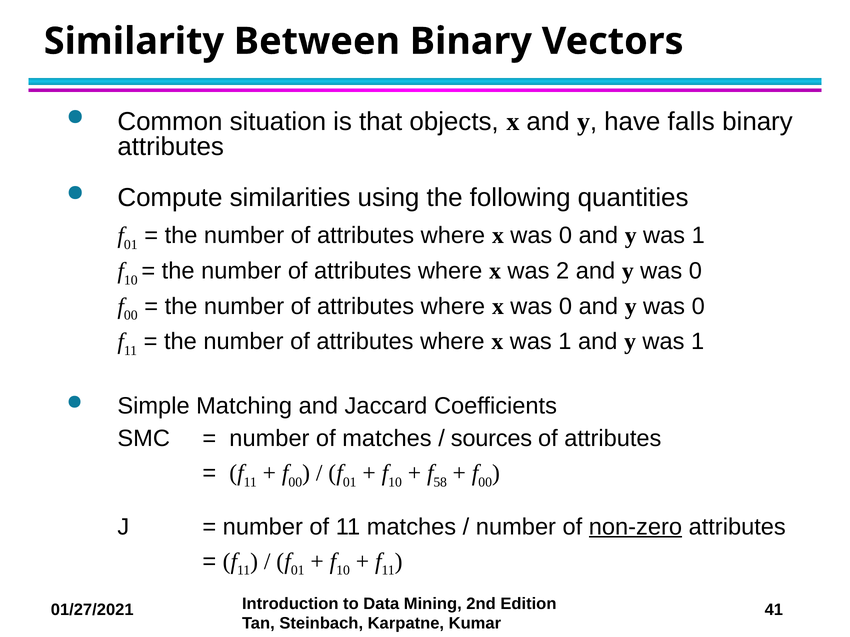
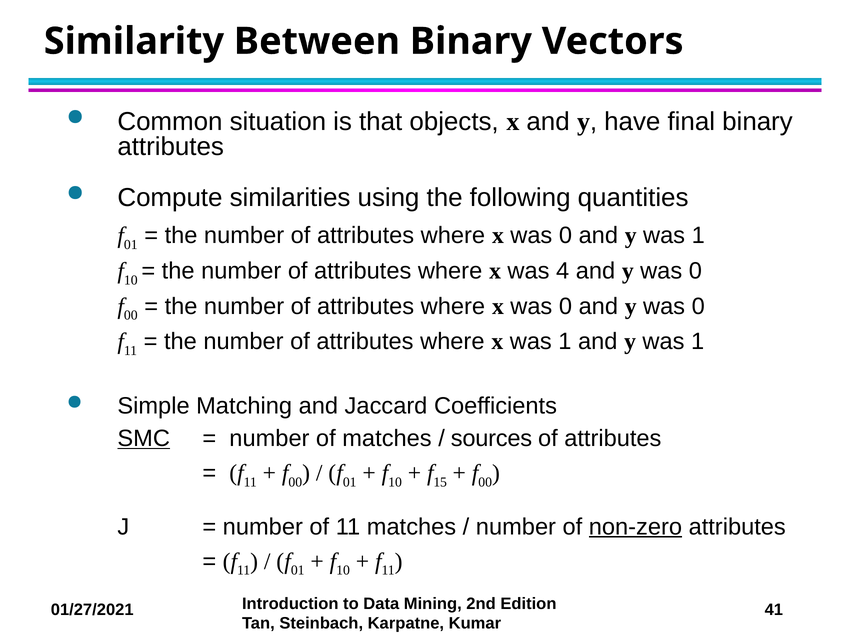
falls: falls -> final
2: 2 -> 4
SMC underline: none -> present
58: 58 -> 15
